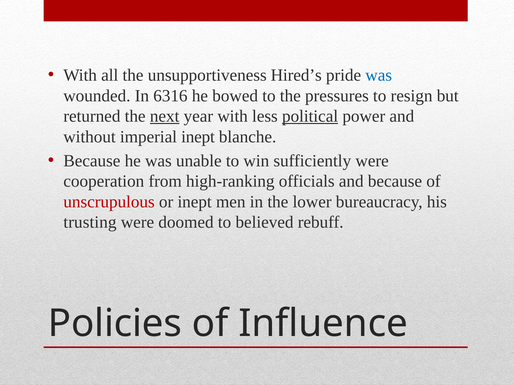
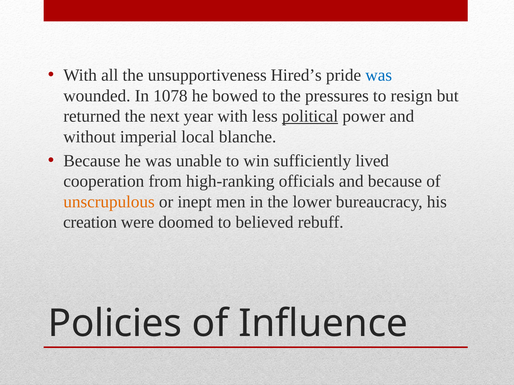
6316: 6316 -> 1078
next underline: present -> none
imperial inept: inept -> local
sufficiently were: were -> lived
unscrupulous colour: red -> orange
trusting: trusting -> creation
